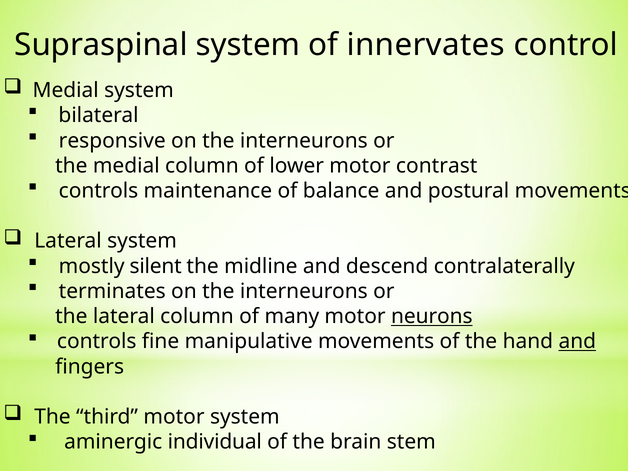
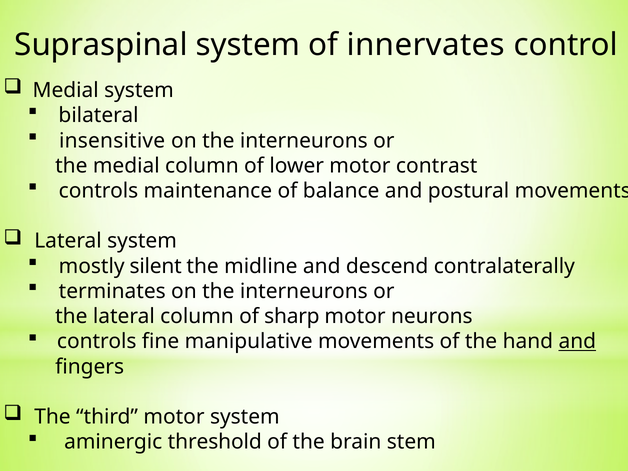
responsive: responsive -> insensitive
many: many -> sharp
neurons underline: present -> none
individual: individual -> threshold
